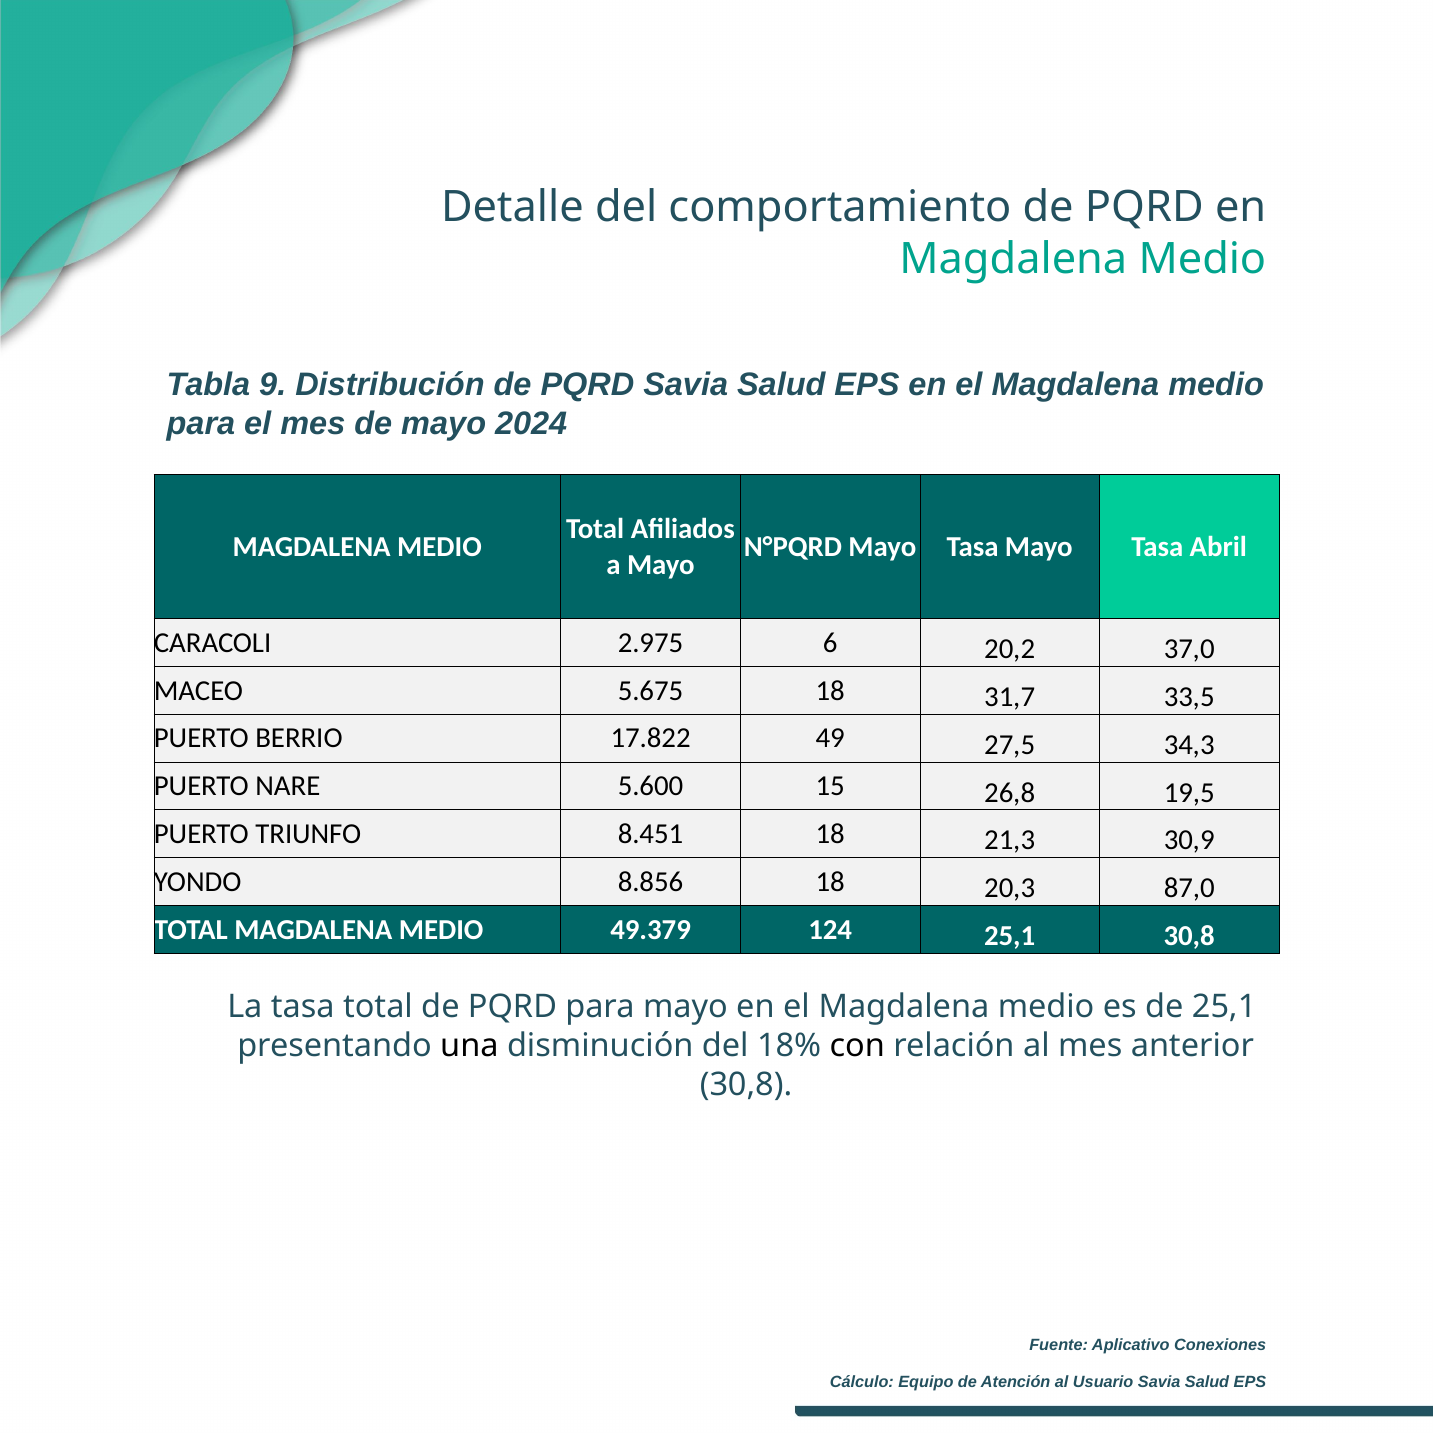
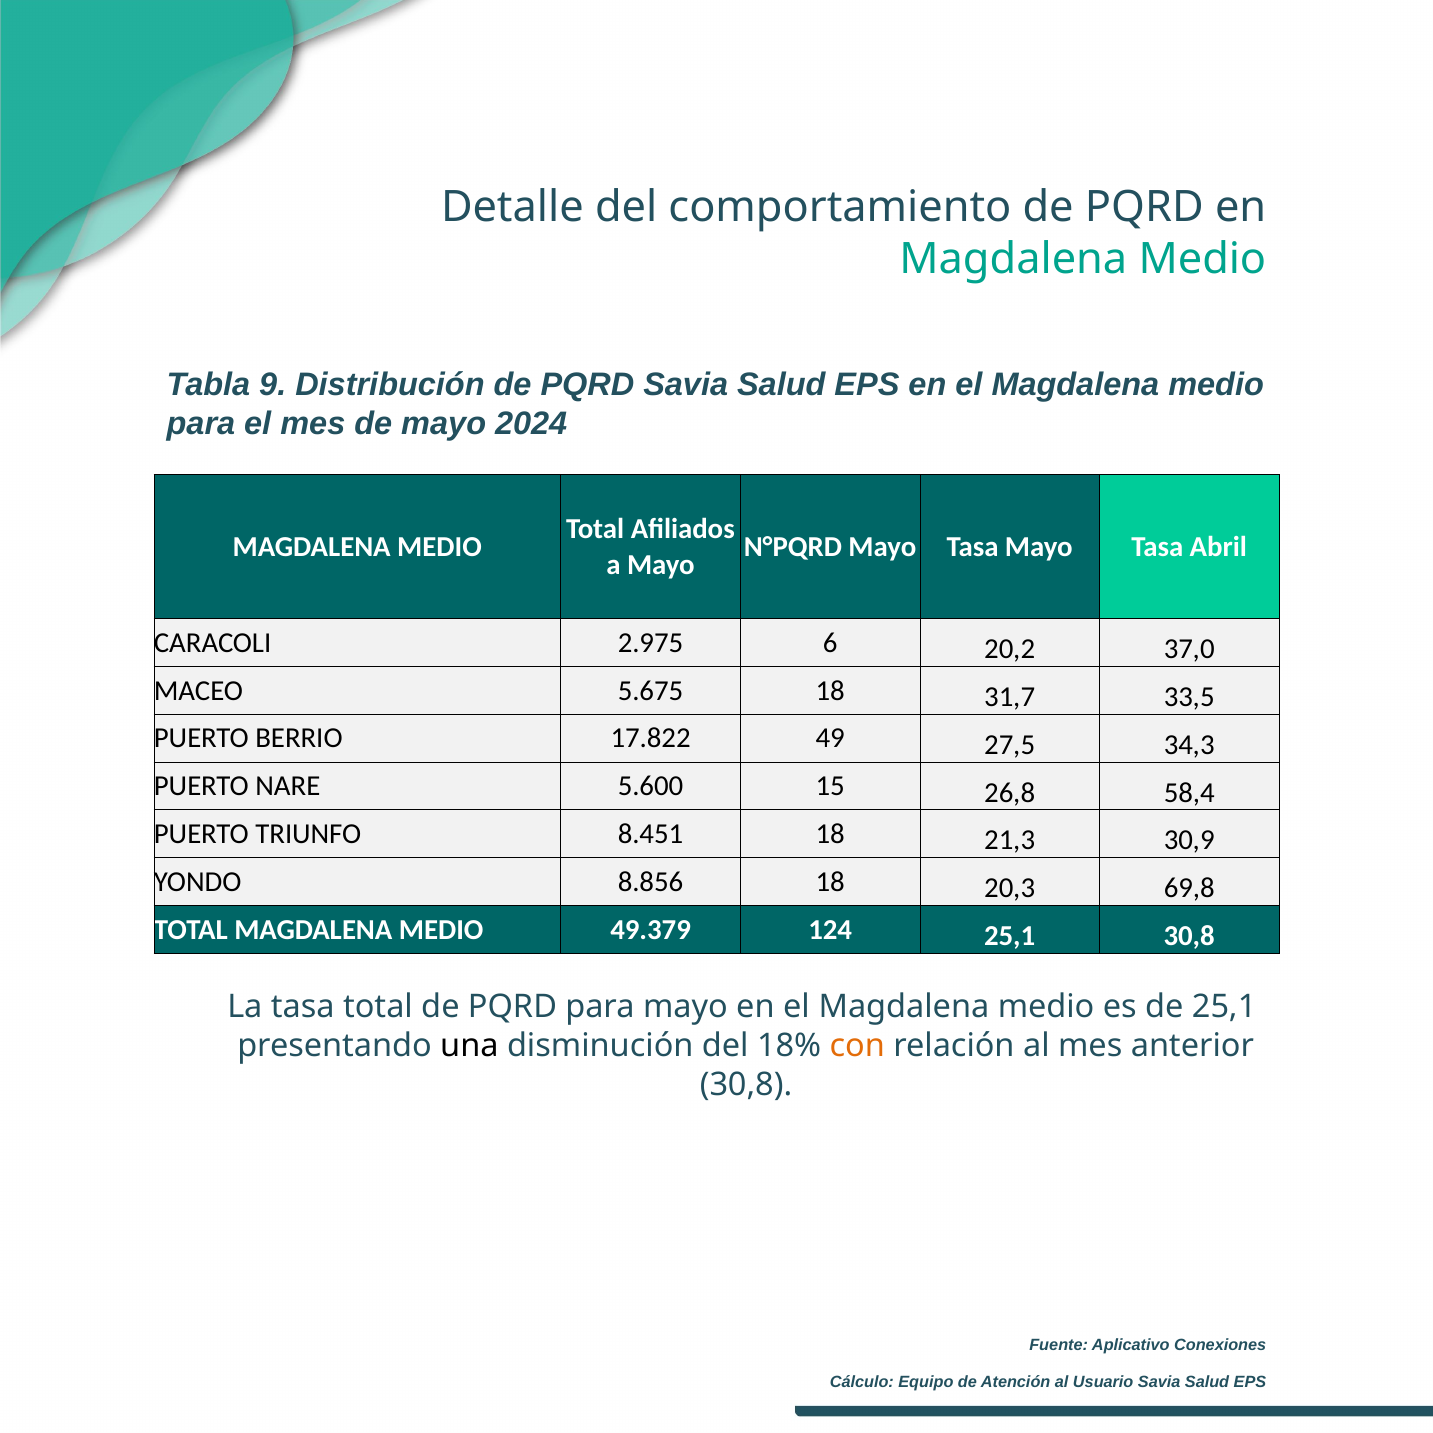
19,5: 19,5 -> 58,4
87,0: 87,0 -> 69,8
con colour: black -> orange
